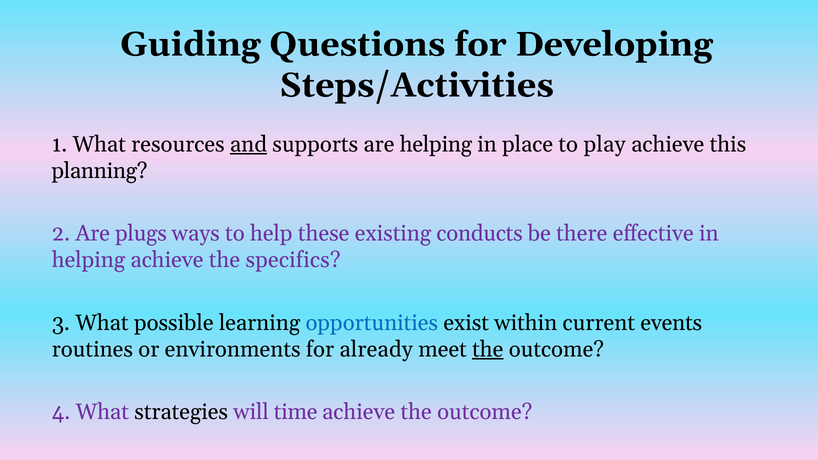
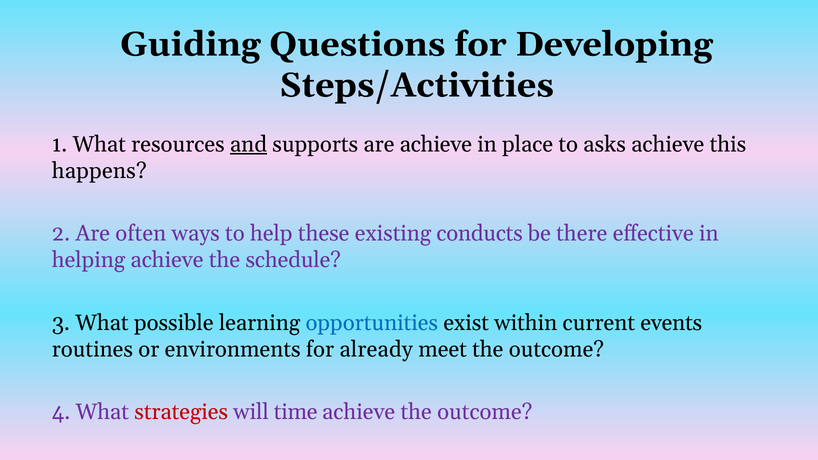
are helping: helping -> achieve
play: play -> asks
planning: planning -> happens
plugs: plugs -> often
specifics: specifics -> schedule
the at (488, 349) underline: present -> none
strategies colour: black -> red
